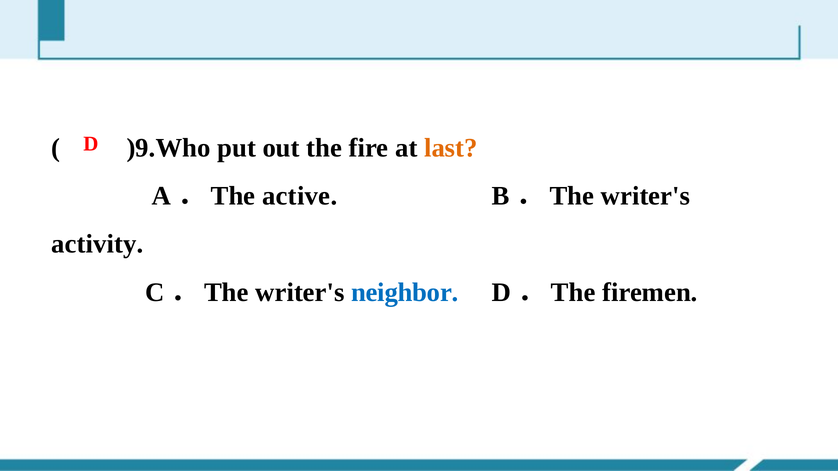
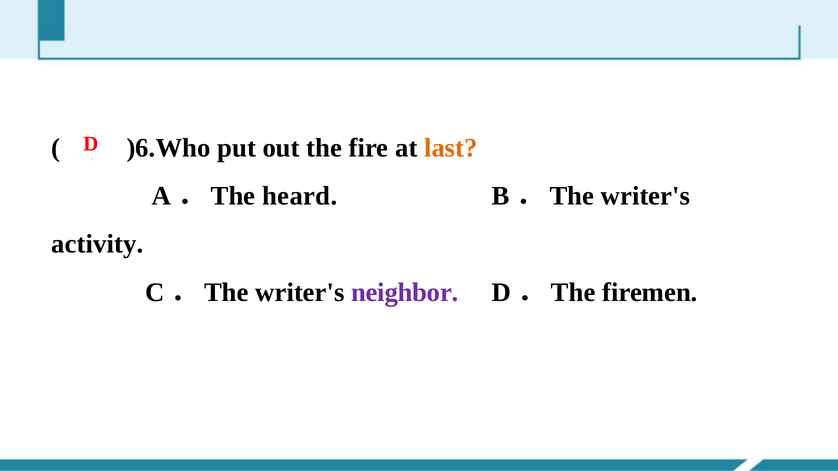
)9.Who: )9.Who -> )6.Who
active: active -> heard
neighbor colour: blue -> purple
